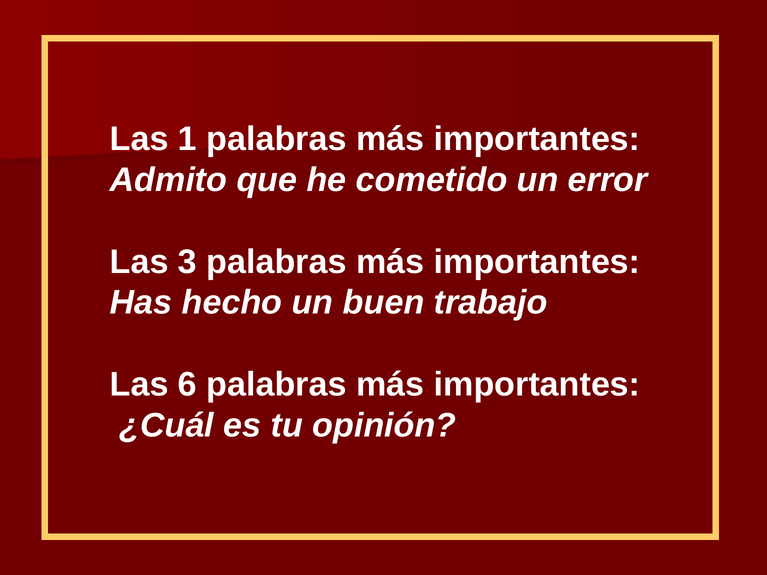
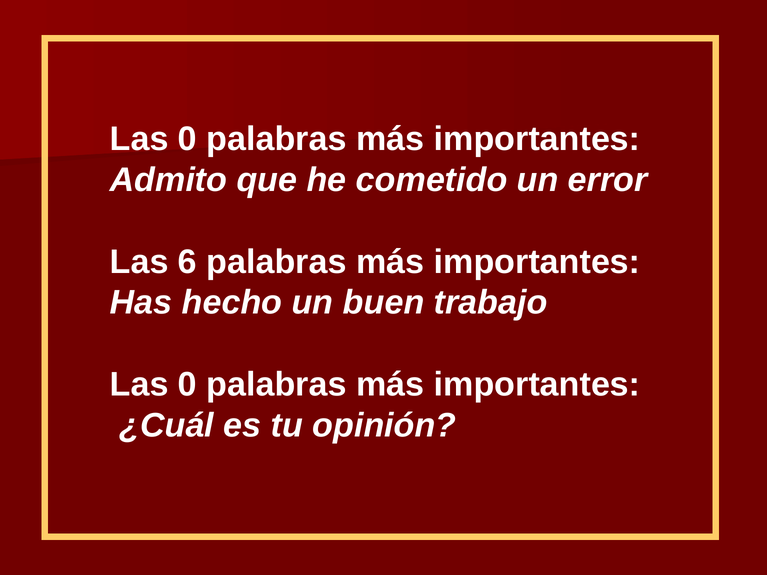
1 at (187, 139): 1 -> 0
3: 3 -> 6
6 at (187, 385): 6 -> 0
